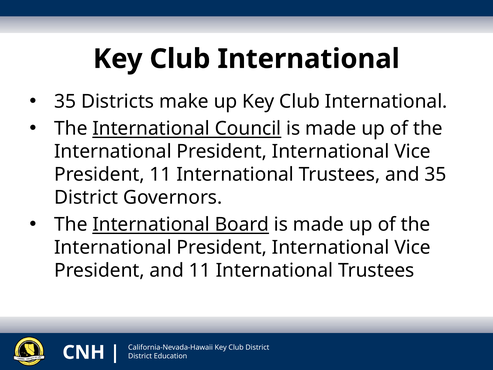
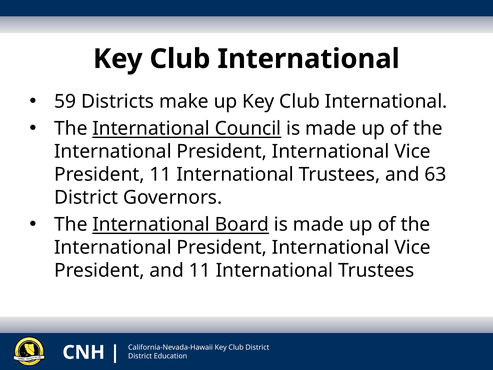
35 at (65, 102): 35 -> 59
and 35: 35 -> 63
